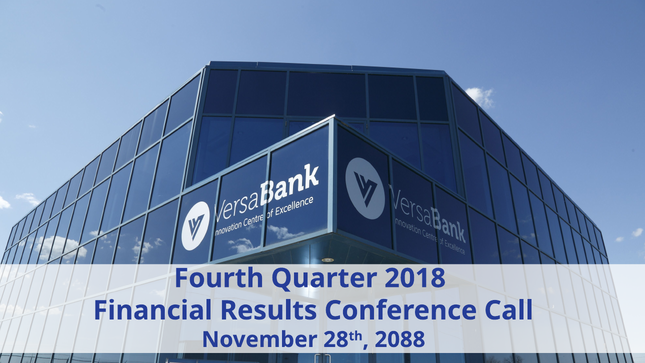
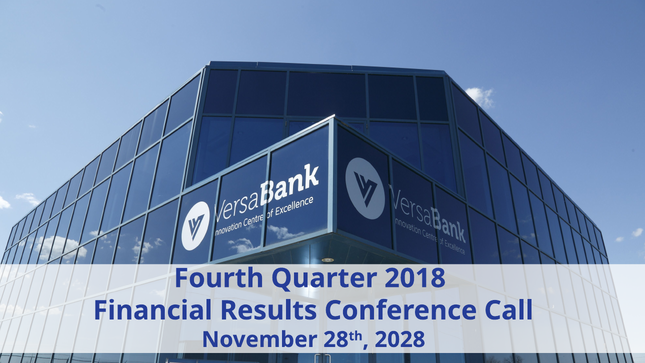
2088: 2088 -> 2028
